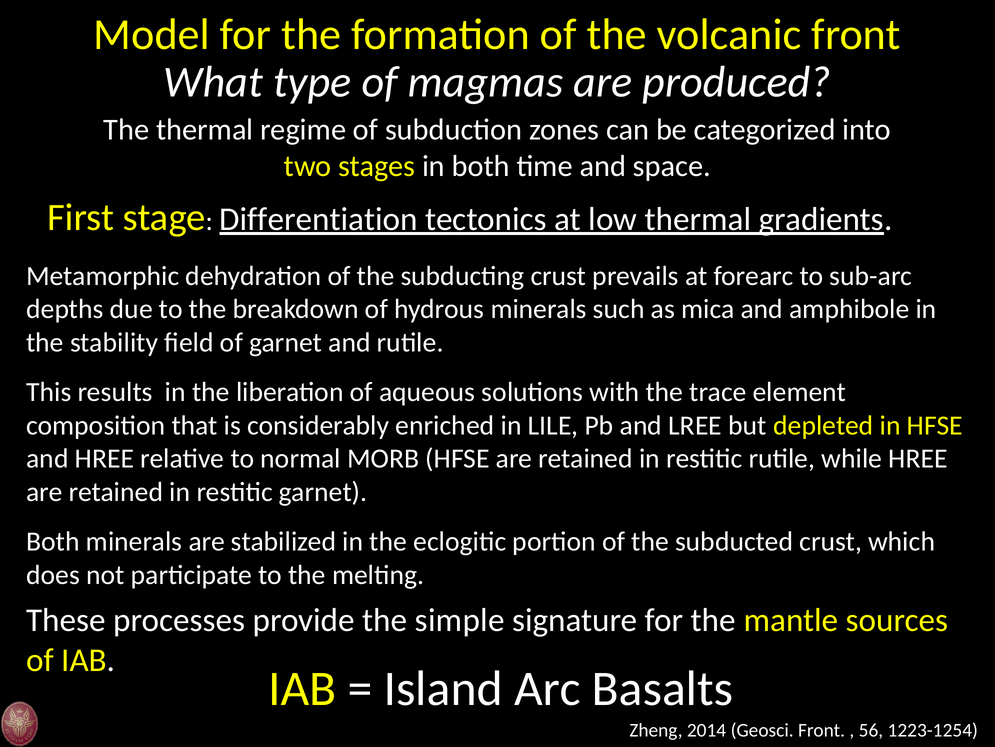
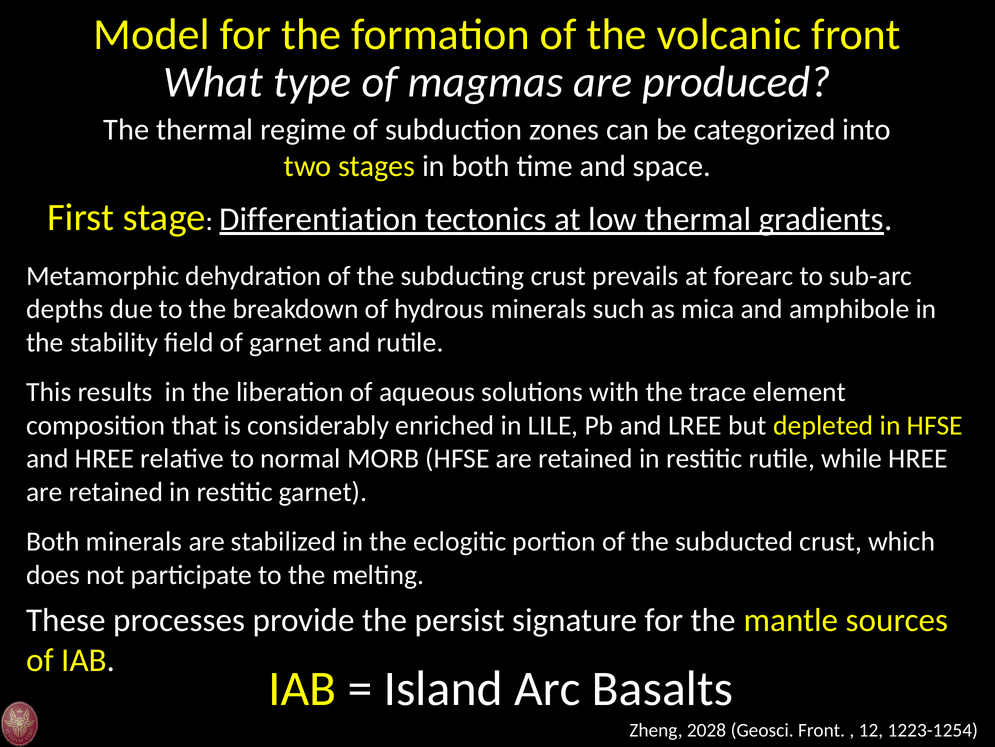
simple: simple -> persist
2014: 2014 -> 2028
56: 56 -> 12
